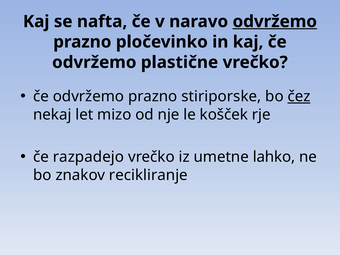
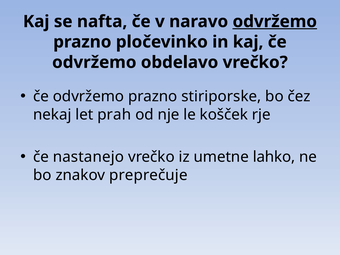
plastične: plastične -> obdelavo
čez underline: present -> none
mizo: mizo -> prah
razpadejo: razpadejo -> nastanejo
recikliranje: recikliranje -> preprečuje
